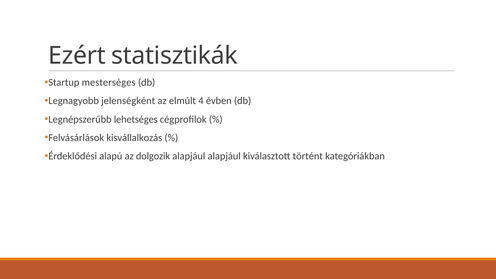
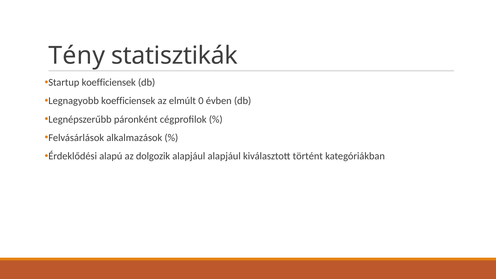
Ezért: Ezért -> Tény
Startup mesterséges: mesterséges -> koefficiensek
Legnagyobb jelenségként: jelenségként -> koefficiensek
4: 4 -> 0
lehetséges: lehetséges -> páronként
kisvállalkozás: kisvállalkozás -> alkalmazások
